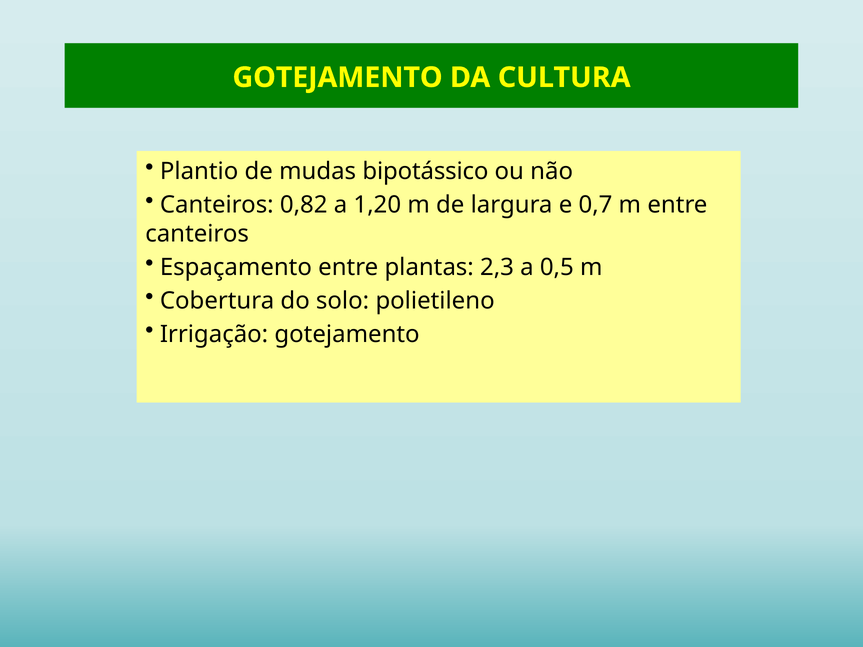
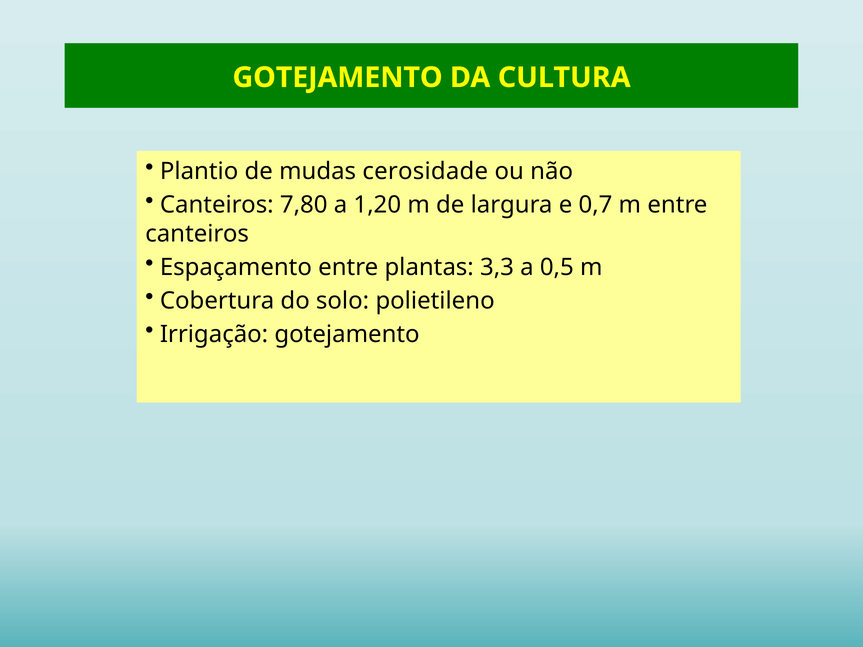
bipotássico: bipotássico -> cerosidade
0,82: 0,82 -> 7,80
2,3: 2,3 -> 3,3
